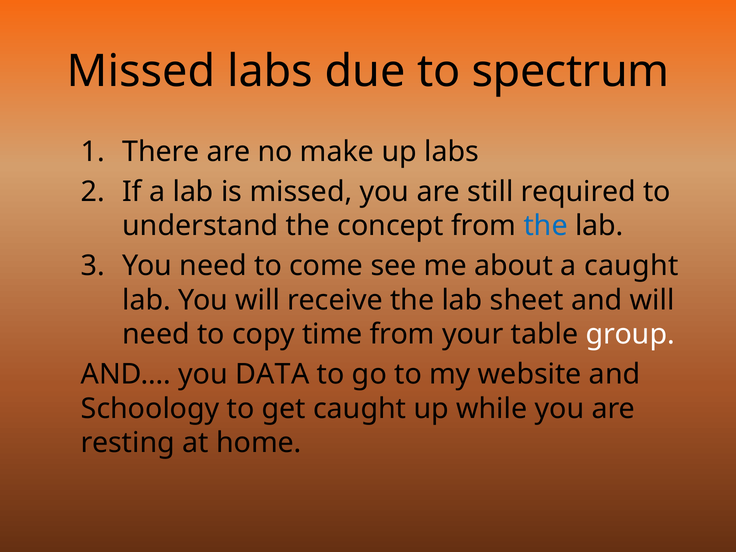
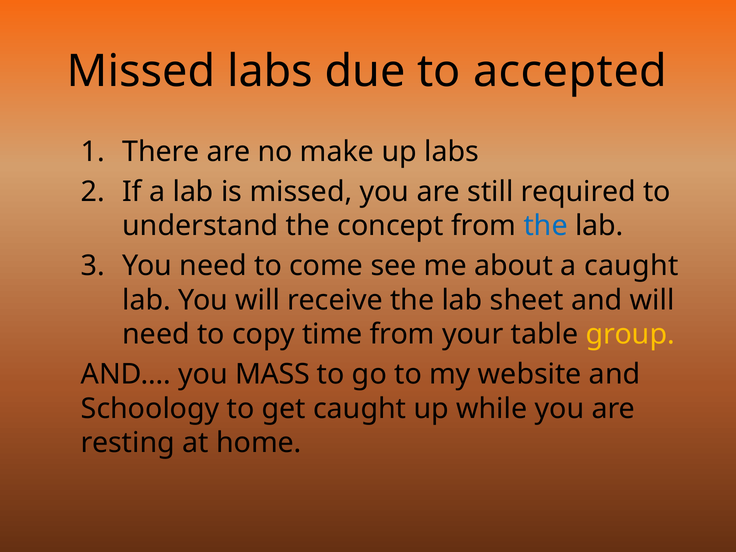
spectrum: spectrum -> accepted
group colour: white -> yellow
DATA: DATA -> MASS
